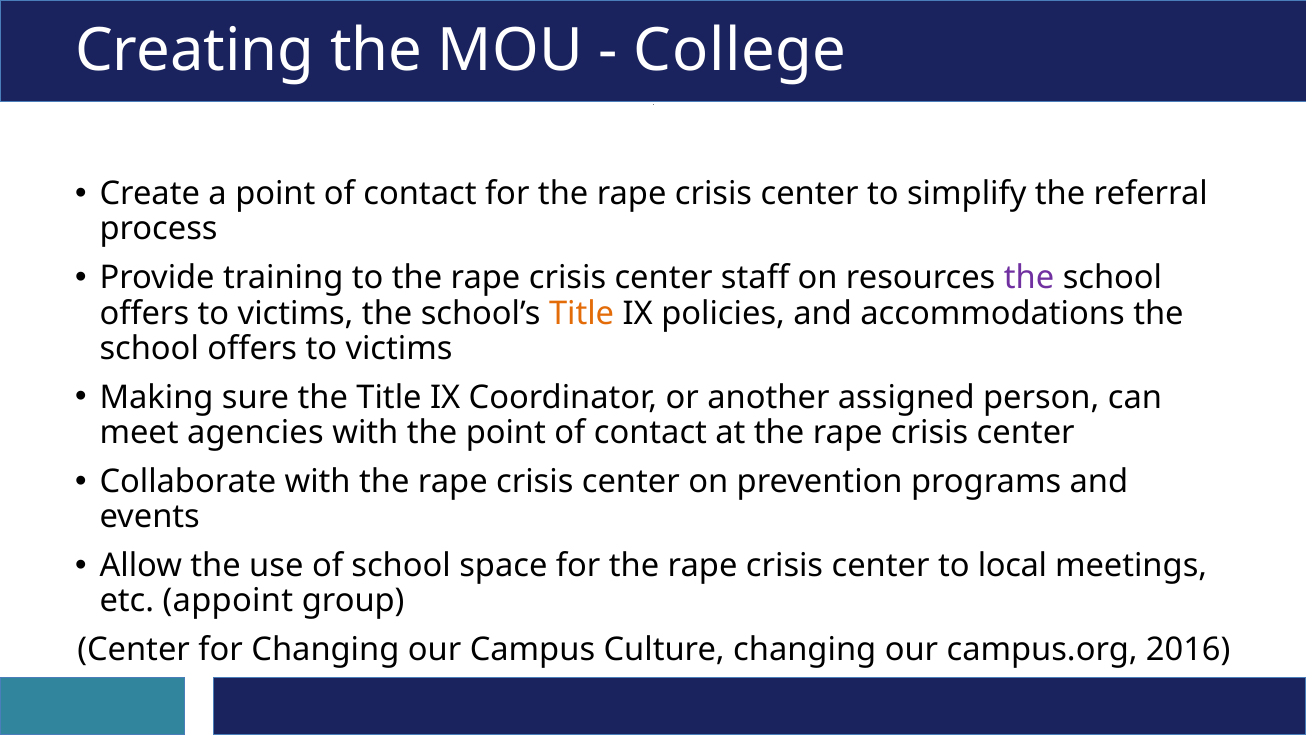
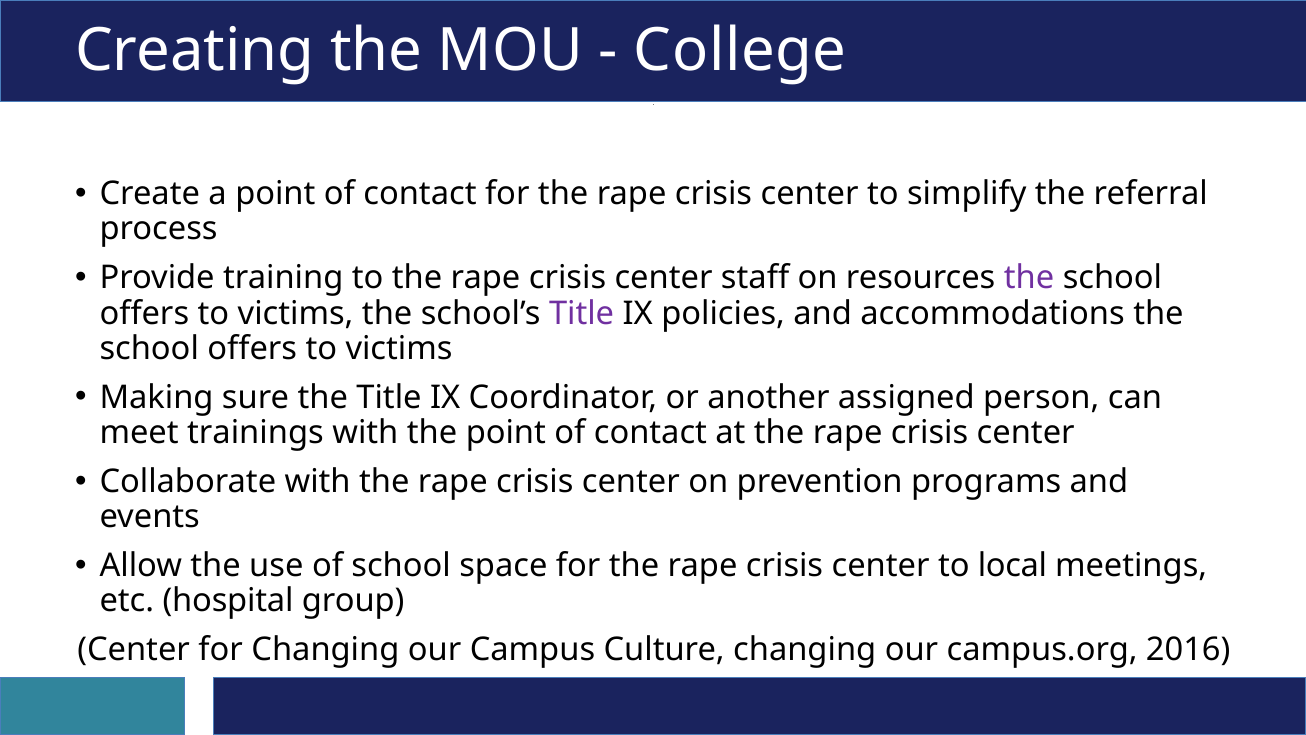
Title at (582, 313) colour: orange -> purple
agencies: agencies -> trainings
appoint: appoint -> hospital
